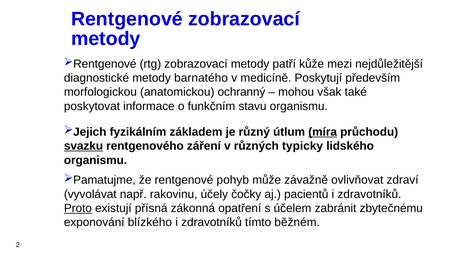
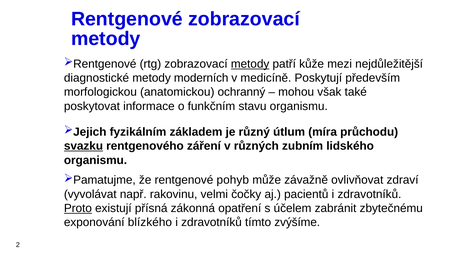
metody at (250, 64) underline: none -> present
barnatého: barnatého -> moderních
míra underline: present -> none
typicky: typicky -> zubním
účely: účely -> velmi
běžném: běžném -> zvýšíme
